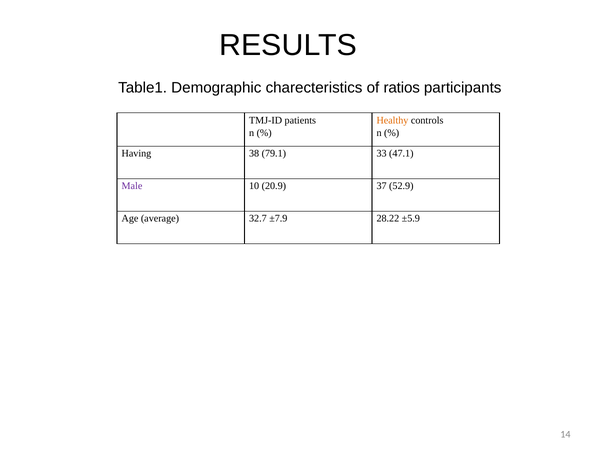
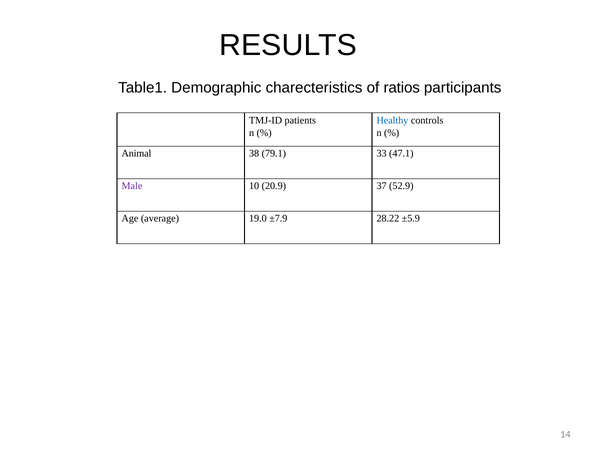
Healthy colour: orange -> blue
Having: Having -> Animal
32.7: 32.7 -> 19.0
